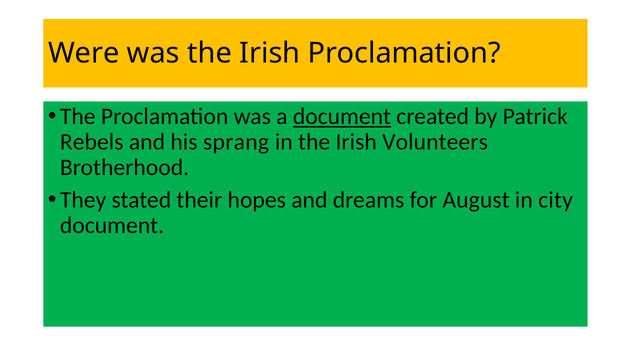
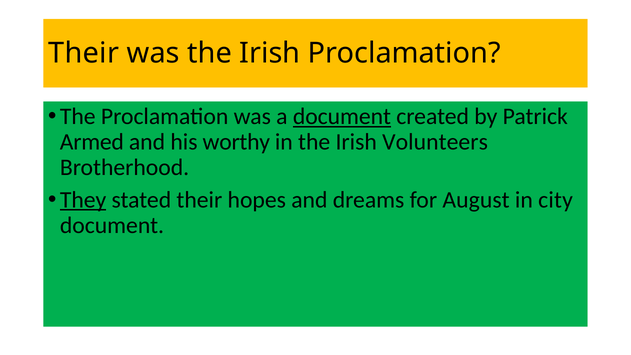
Were at (84, 53): Were -> Their
Rebels: Rebels -> Armed
sprang: sprang -> worthy
They underline: none -> present
